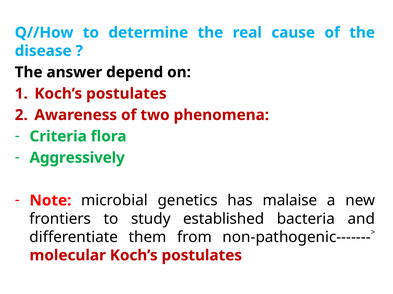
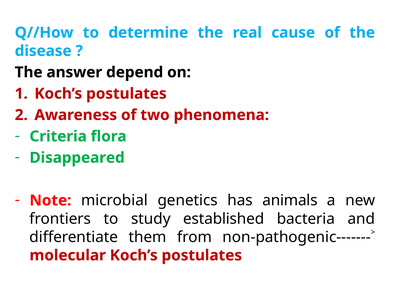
Aggressively: Aggressively -> Disappeared
malaise: malaise -> animals
